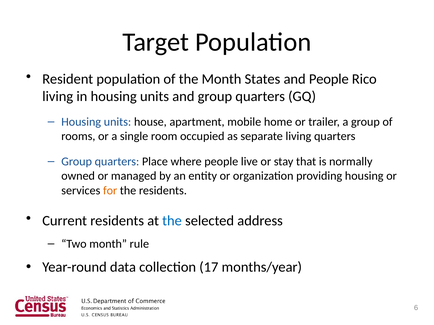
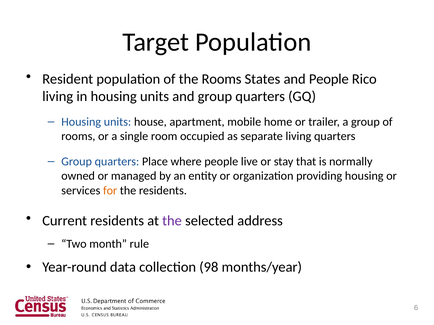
the Month: Month -> Rooms
the at (172, 221) colour: blue -> purple
17: 17 -> 98
